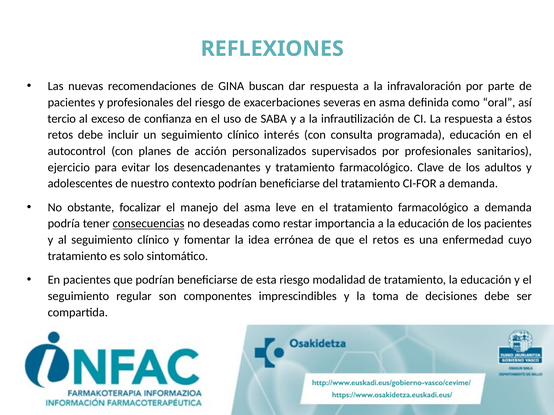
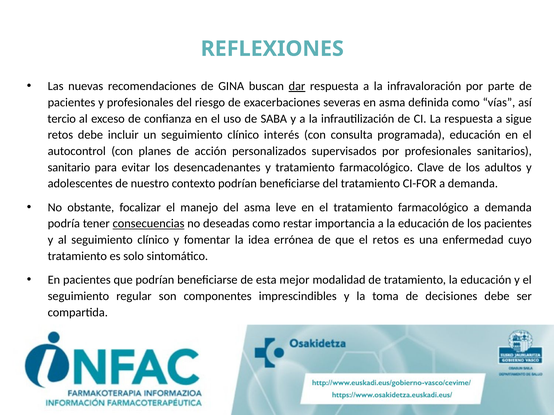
dar underline: none -> present
oral: oral -> vías
éstos: éstos -> sigue
ejercicio: ejercicio -> sanitario
esta riesgo: riesgo -> mejor
